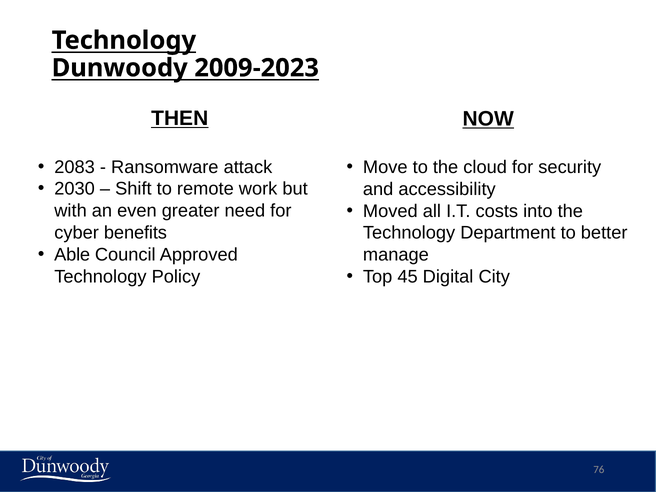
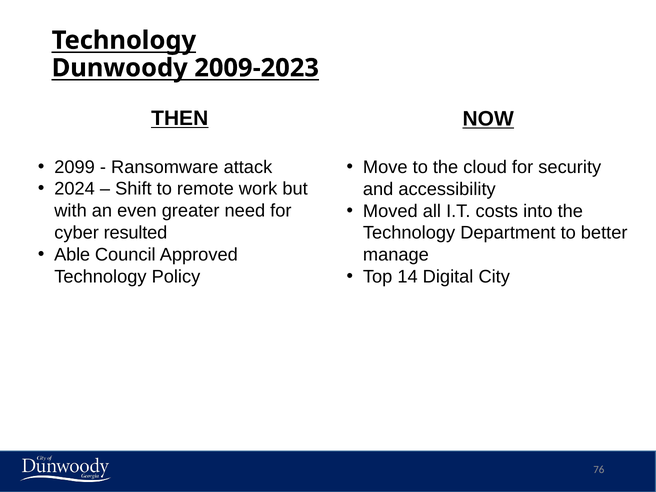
2083: 2083 -> 2099
2030: 2030 -> 2024
benefits: benefits -> resulted
45: 45 -> 14
